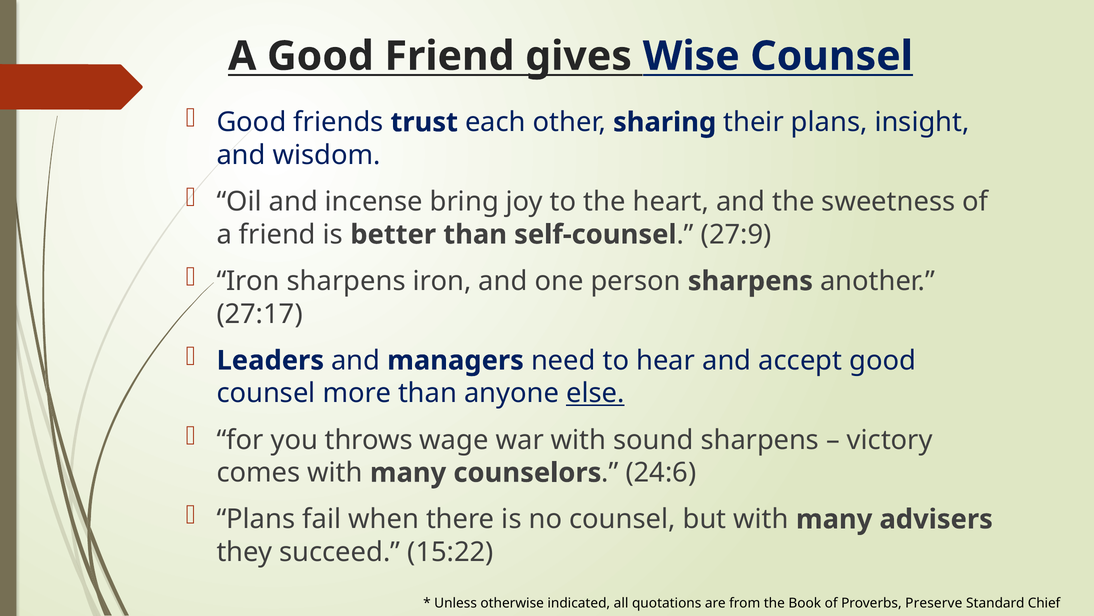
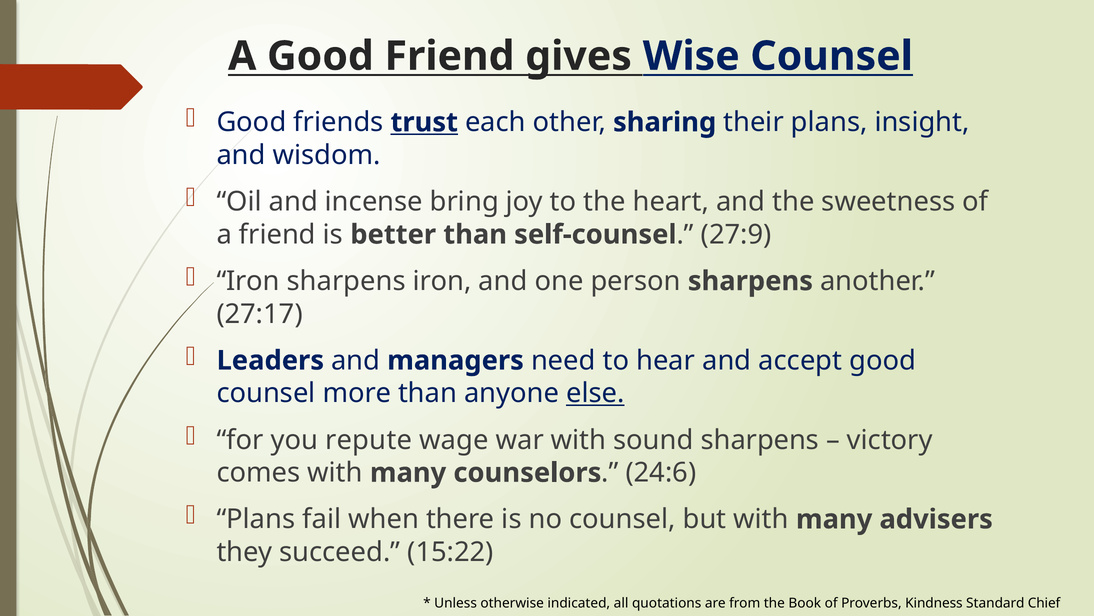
trust underline: none -> present
throws: throws -> repute
Preserve: Preserve -> Kindness
